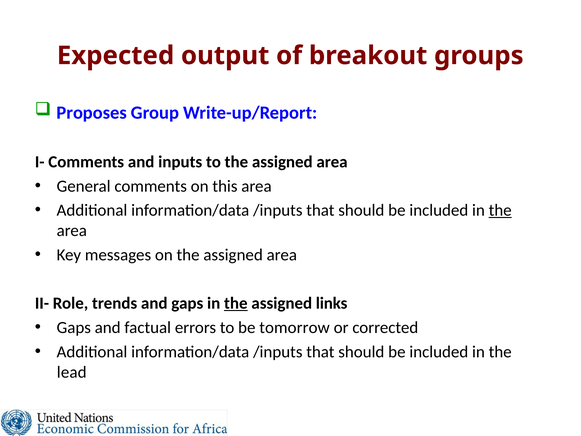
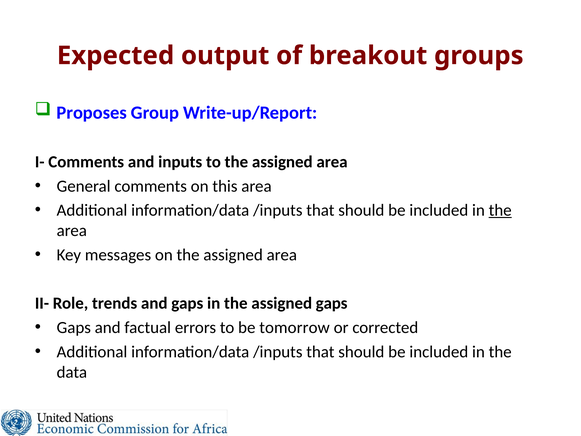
the at (236, 303) underline: present -> none
assigned links: links -> gaps
lead: lead -> data
